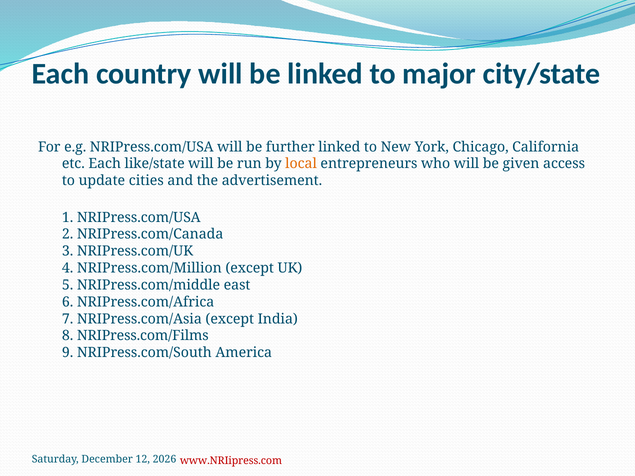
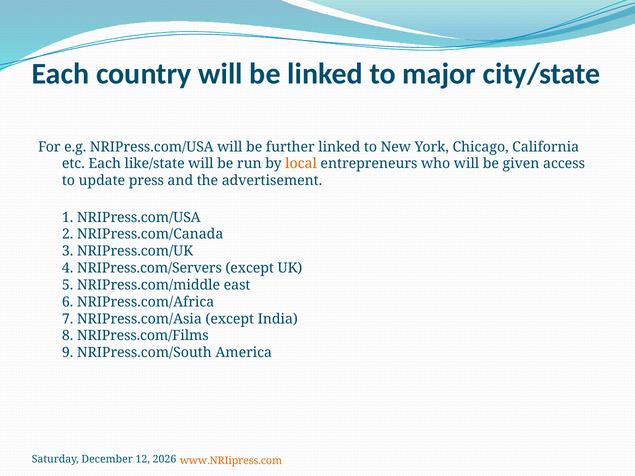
cities: cities -> press
NRIPress.com/Million: NRIPress.com/Million -> NRIPress.com/Servers
www.NRIipress.com colour: red -> orange
